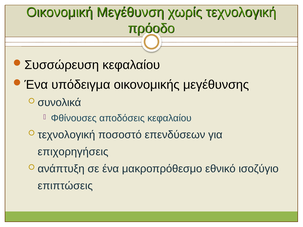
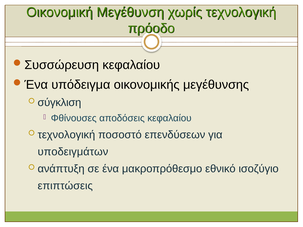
συνολικά: συνολικά -> σύγκλιση
επιχορηγήσεις: επιχορηγήσεις -> υποδειγμάτων
